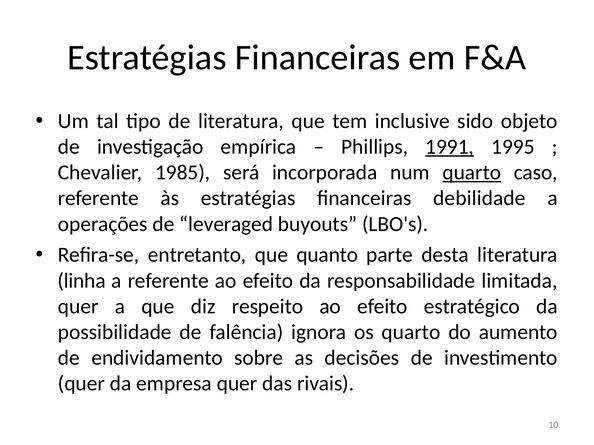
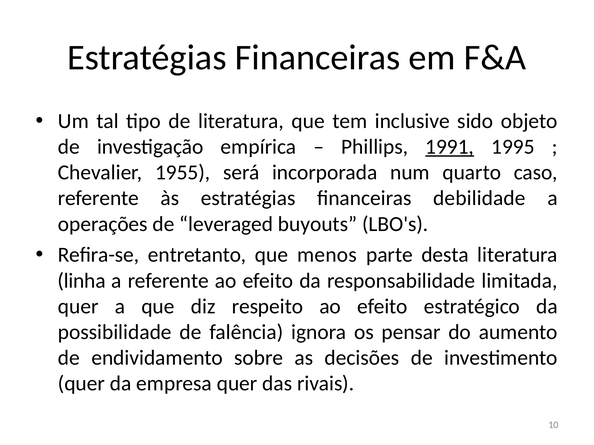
1985: 1985 -> 1955
quarto at (472, 173) underline: present -> none
quanto: quanto -> menos
os quarto: quarto -> pensar
